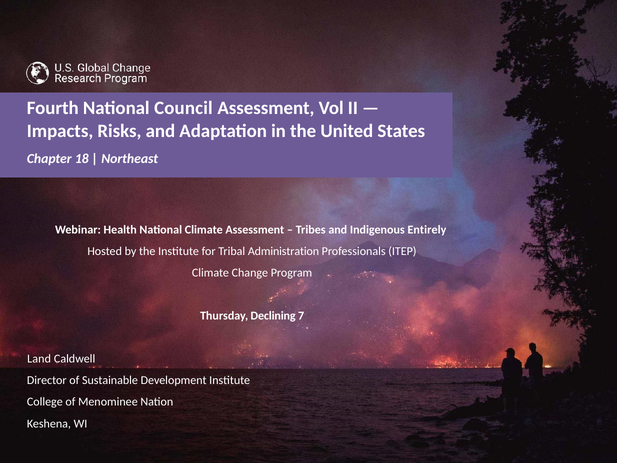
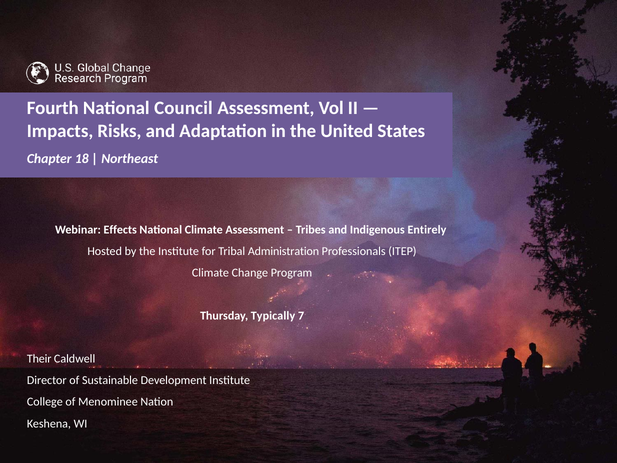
Health: Health -> Effects
Declining: Declining -> Typically
Land: Land -> Their
